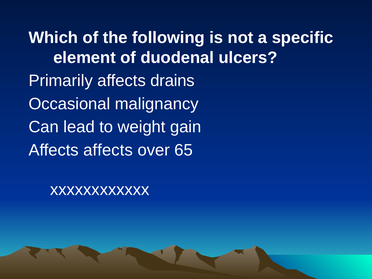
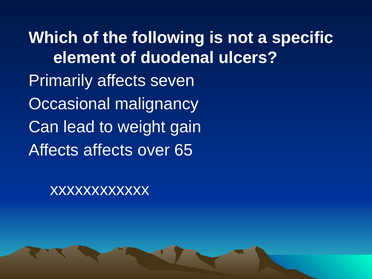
drains: drains -> seven
